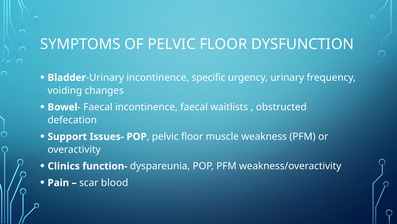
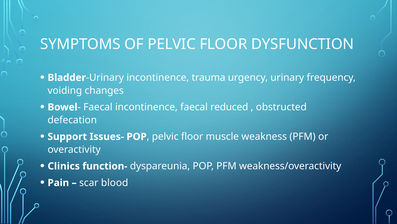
specific: specific -> trauma
waitlists: waitlists -> reduced
